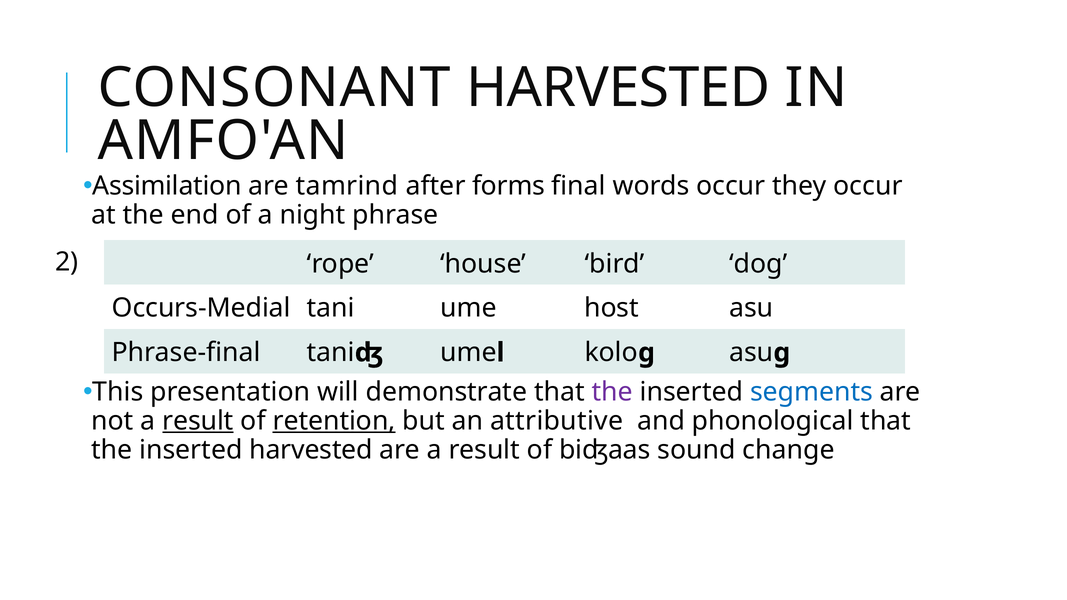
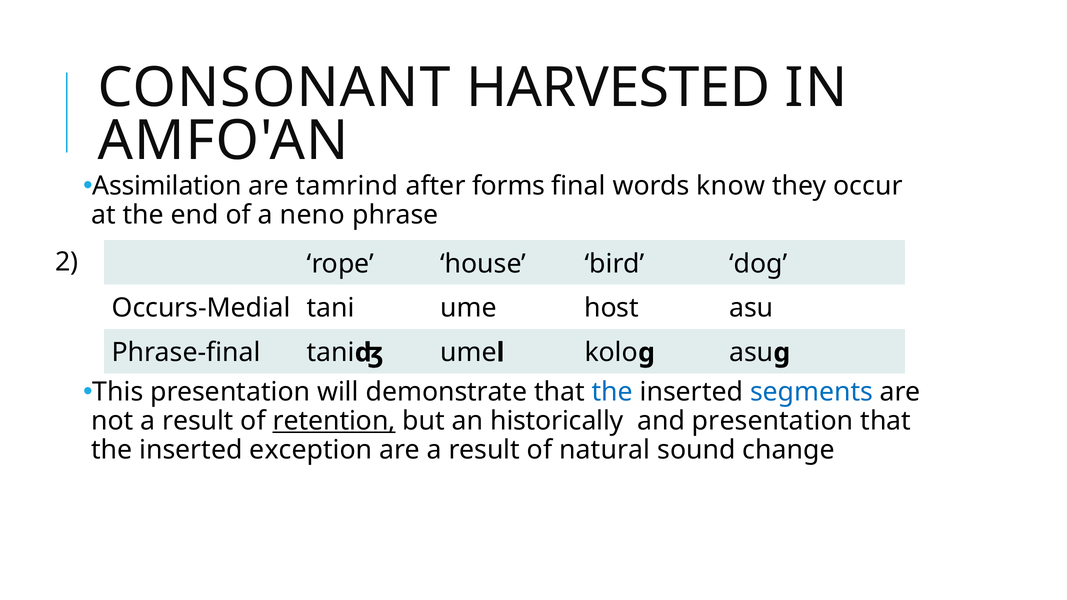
words occur: occur -> know
night: night -> neno
the at (612, 392) colour: purple -> blue
result at (198, 421) underline: present -> none
attributive: attributive -> historically
and phonological: phonological -> presentation
inserted harvested: harvested -> exception
biʤaas: biʤaas -> natural
